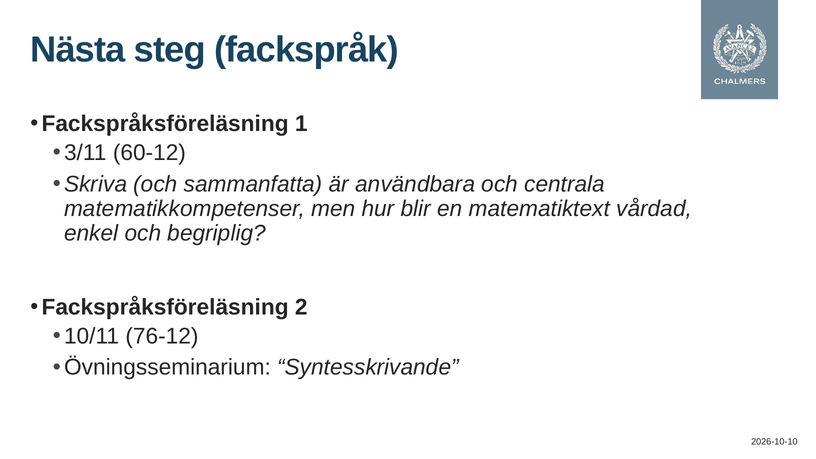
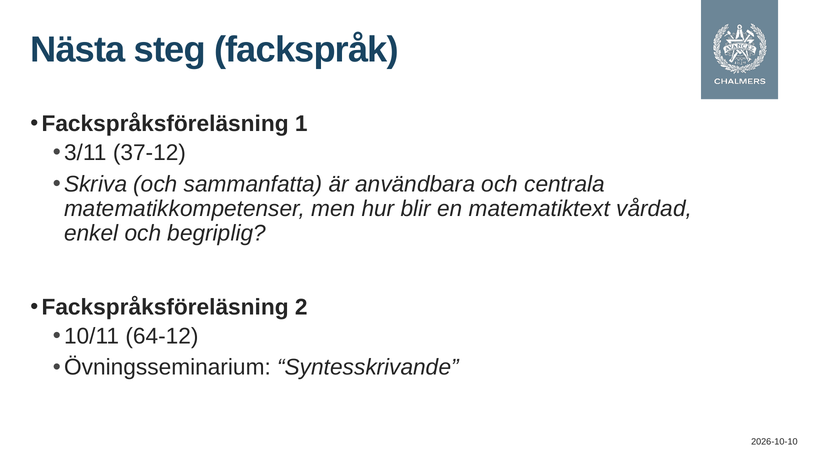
60-12: 60-12 -> 37-12
76-12: 76-12 -> 64-12
